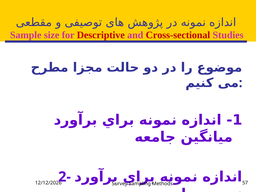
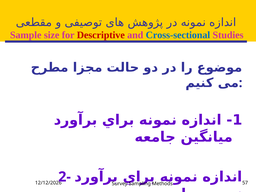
Cross-sectional colour: red -> blue
